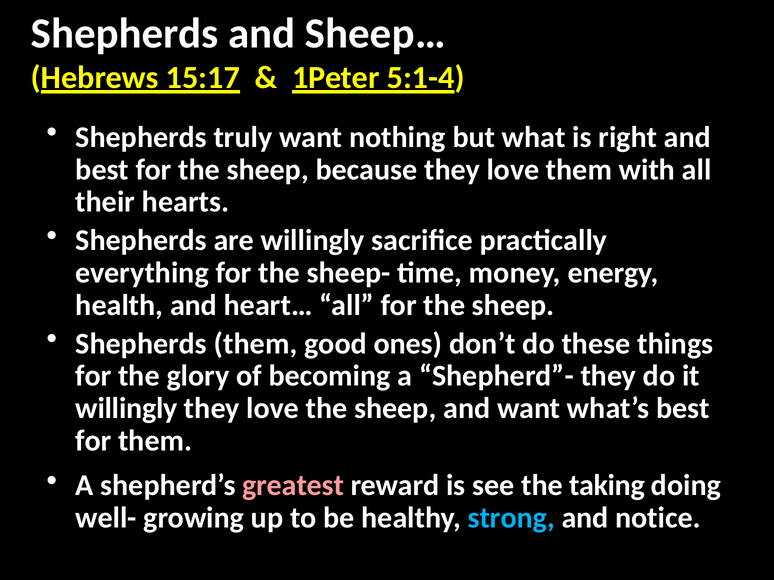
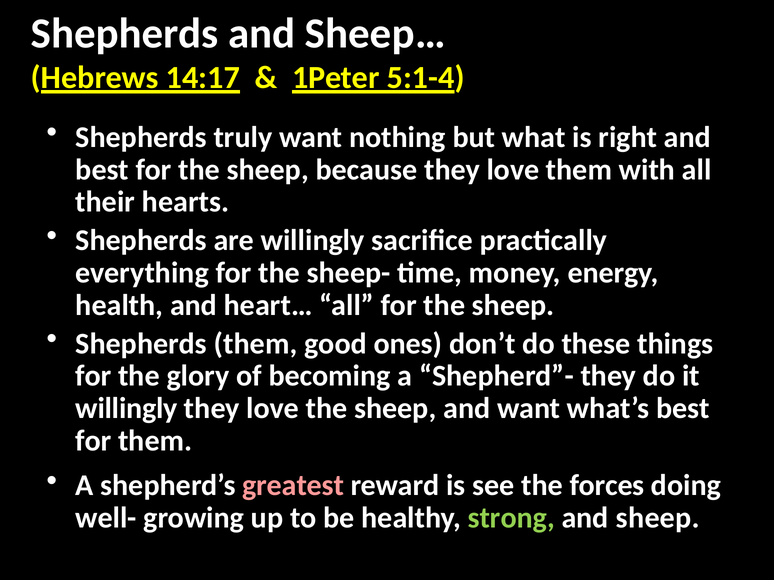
15:17: 15:17 -> 14:17
taking: taking -> forces
strong colour: light blue -> light green
and notice: notice -> sheep
